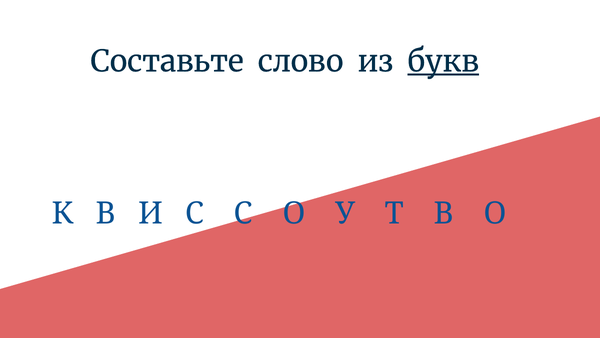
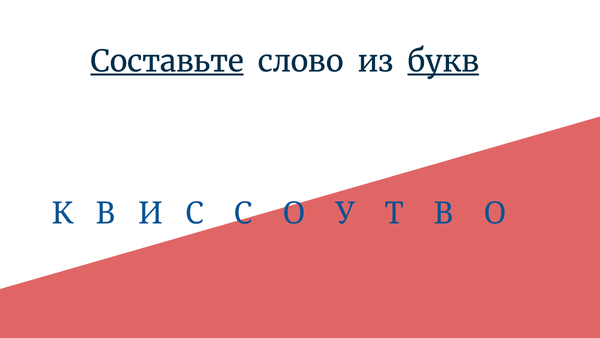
Составьте underline: none -> present
